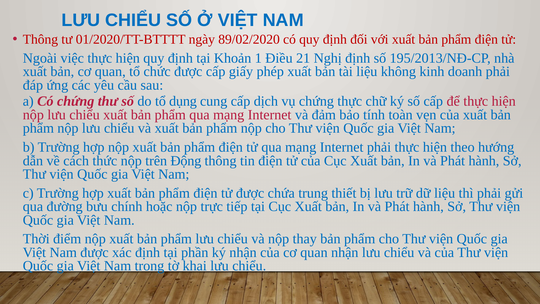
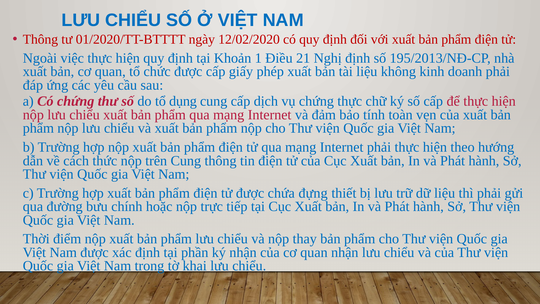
89/02/2020: 89/02/2020 -> 12/02/2020
trên Động: Động -> Cung
trung: trung -> đựng
